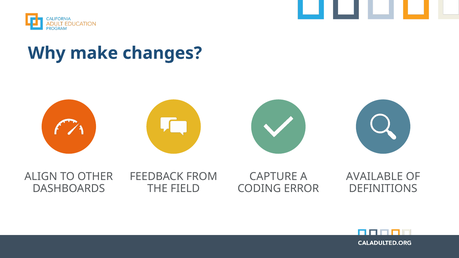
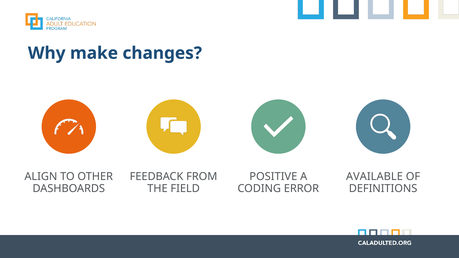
CAPTURE: CAPTURE -> POSITIVE
